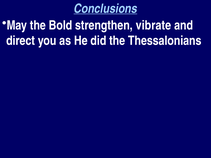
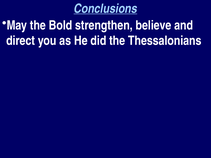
vibrate: vibrate -> believe
